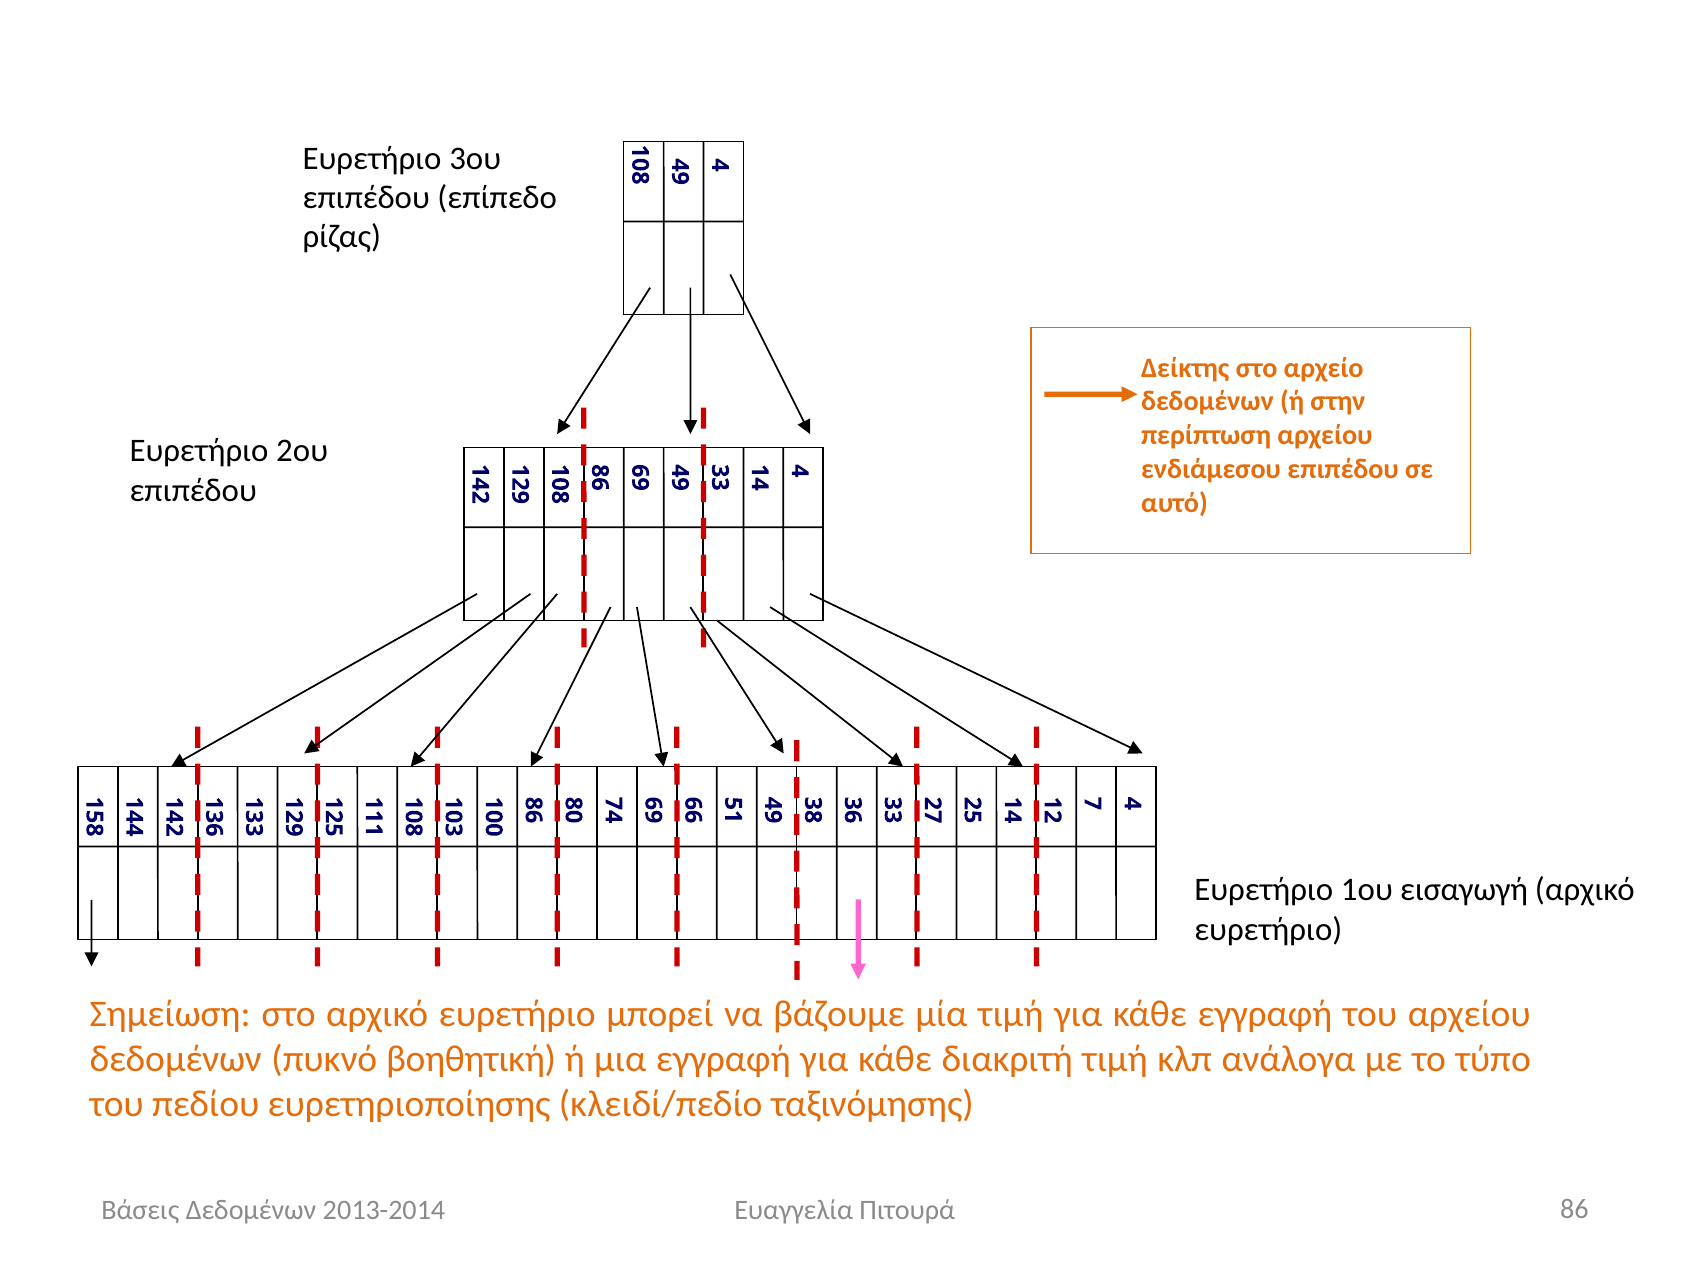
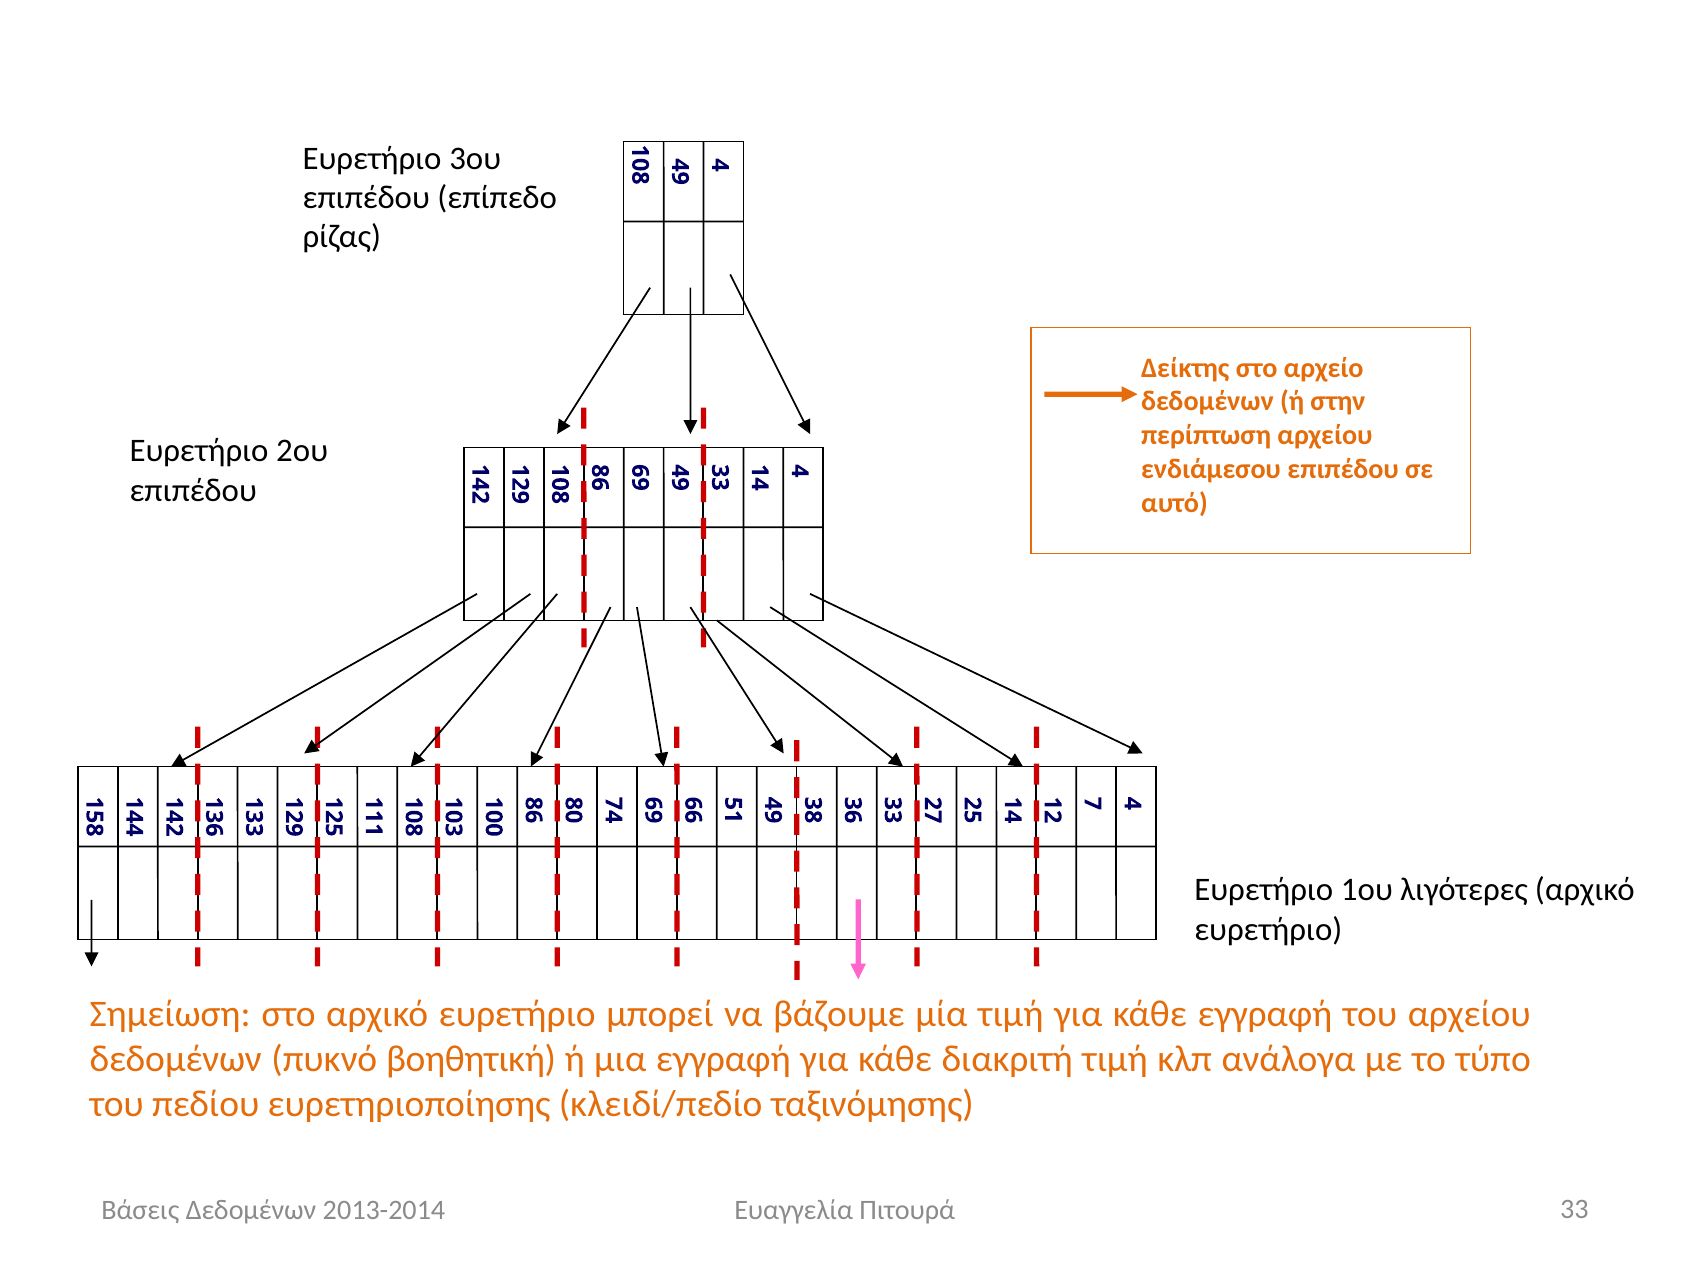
εισαγωγή: εισαγωγή -> λιγότερες
86: 86 -> 33
